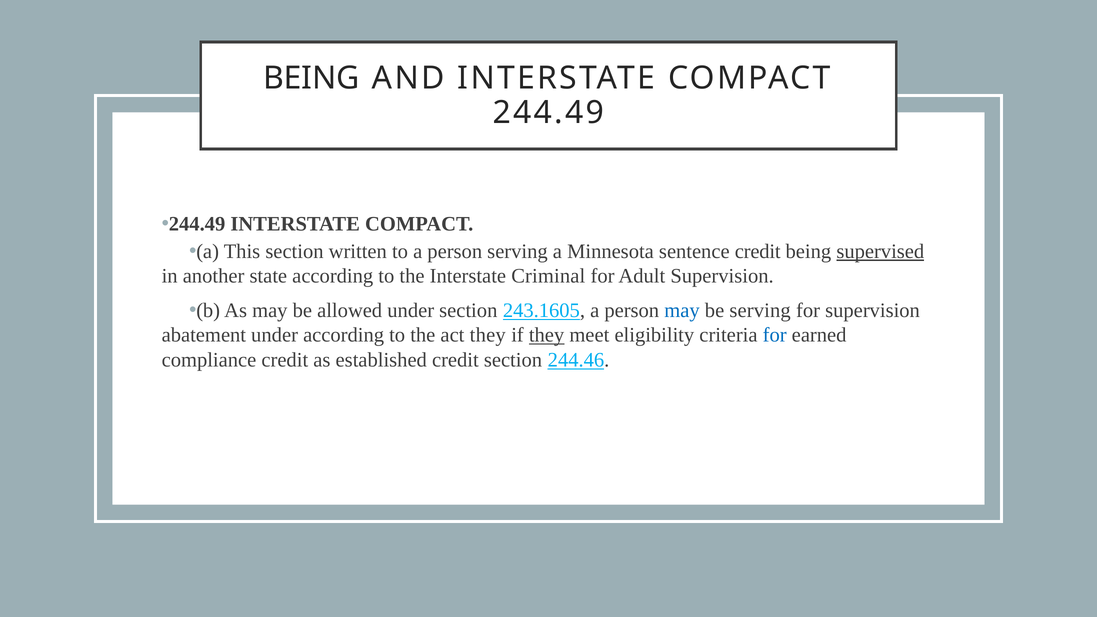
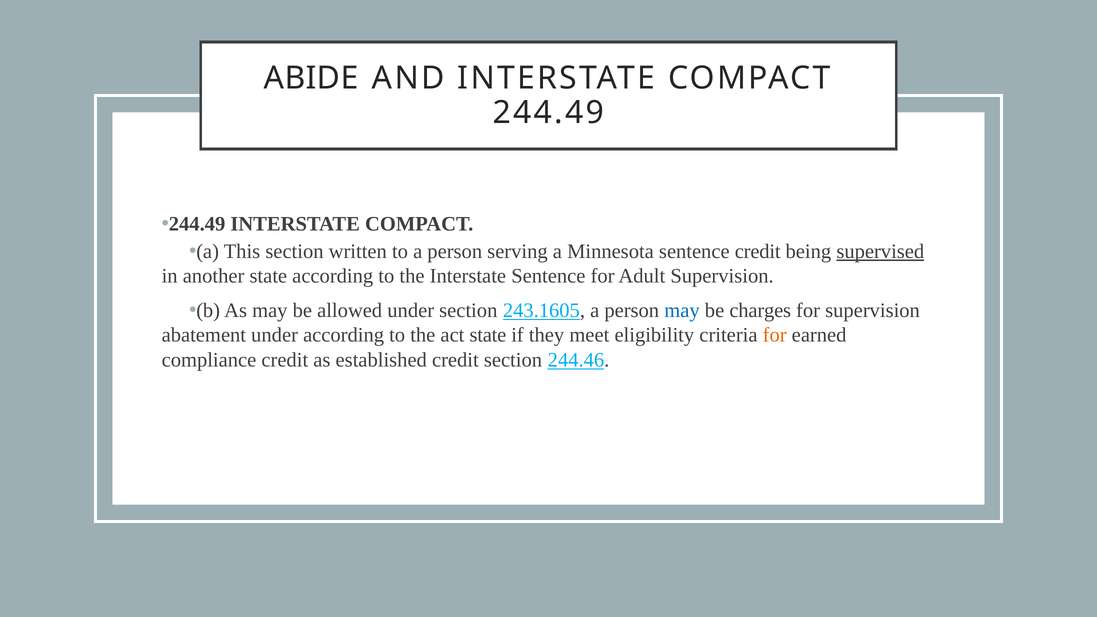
BEING at (311, 78): BEING -> ABIDE
Interstate Criminal: Criminal -> Sentence
be serving: serving -> charges
act they: they -> state
they at (547, 335) underline: present -> none
for at (775, 335) colour: blue -> orange
